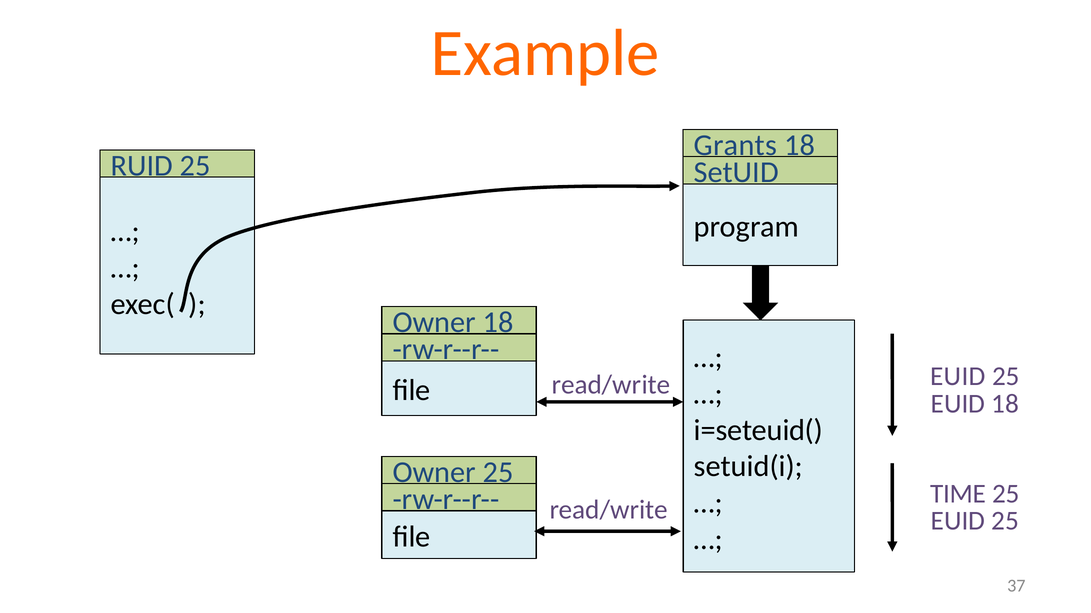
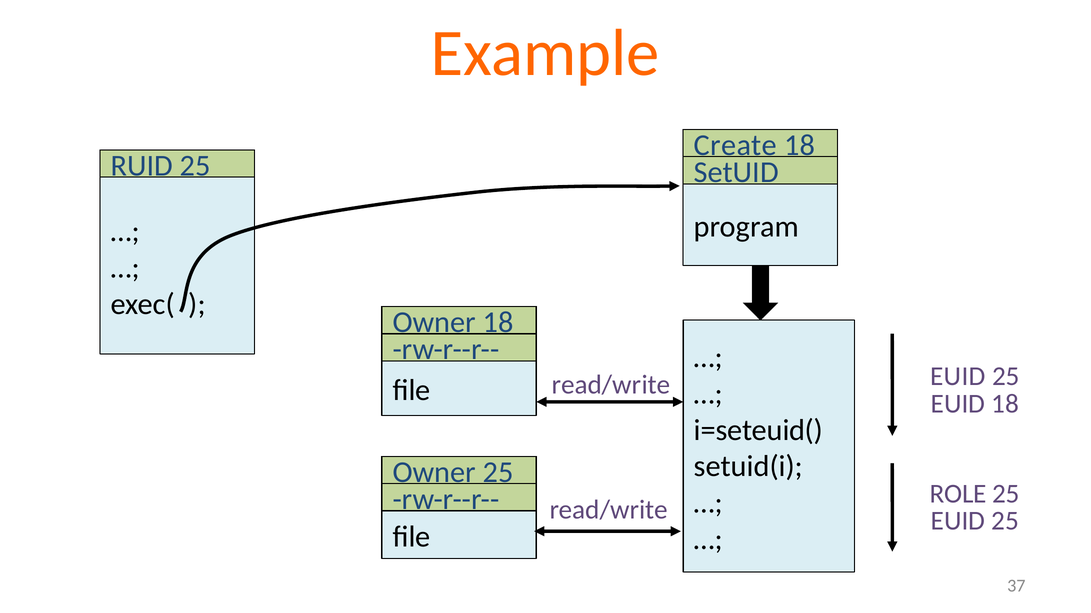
Grants: Grants -> Create
TIME: TIME -> ROLE
